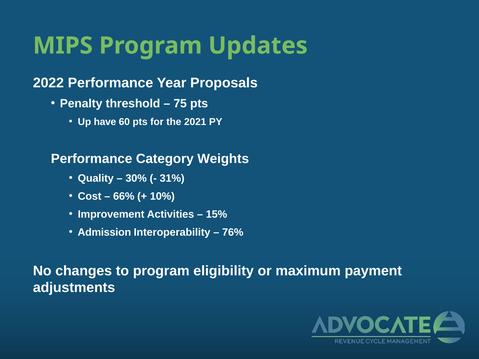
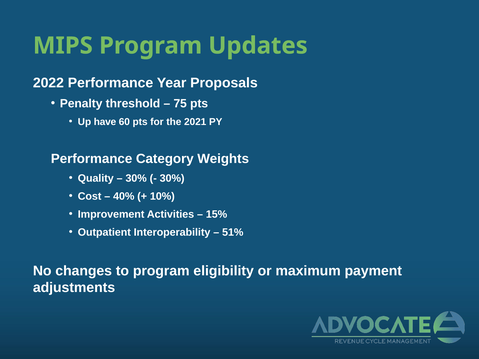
31% at (172, 178): 31% -> 30%
66%: 66% -> 40%
Admission: Admission -> Outpatient
76%: 76% -> 51%
